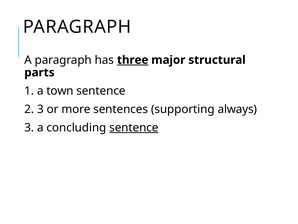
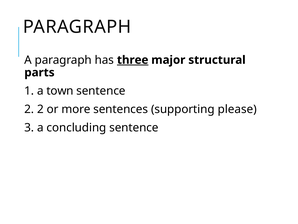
2 3: 3 -> 2
always: always -> please
sentence at (134, 127) underline: present -> none
